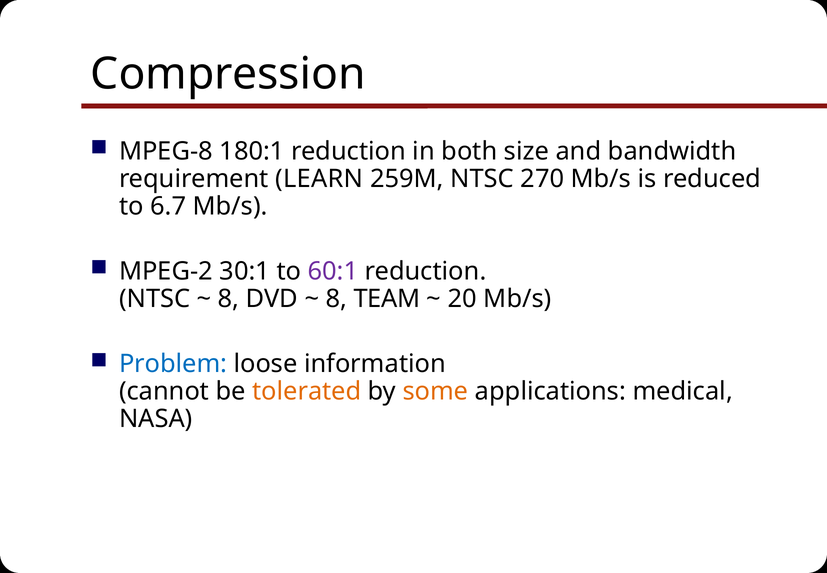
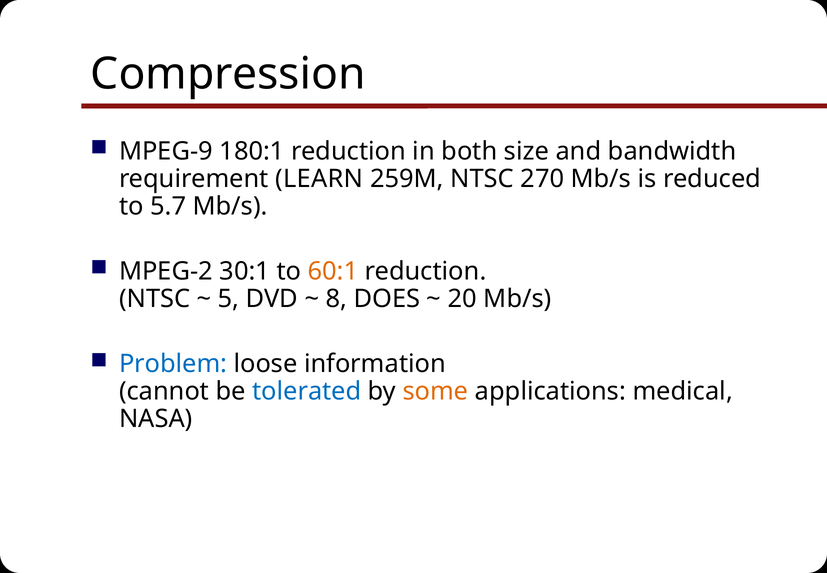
MPEG-8: MPEG-8 -> MPEG-9
6.7: 6.7 -> 5.7
60:1 colour: purple -> orange
8 at (229, 299): 8 -> 5
TEAM: TEAM -> DOES
tolerated colour: orange -> blue
